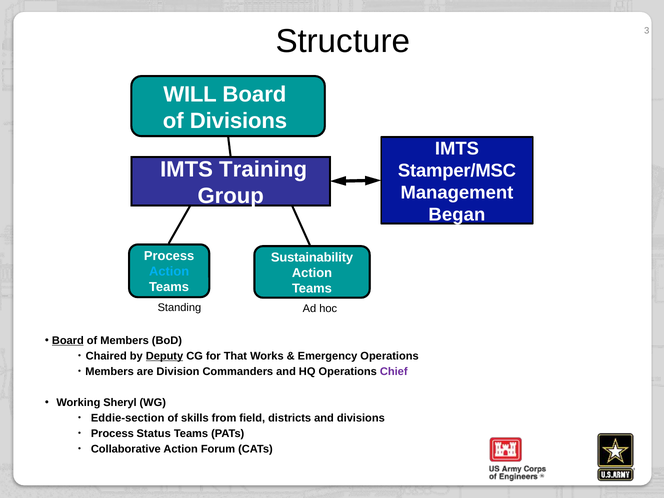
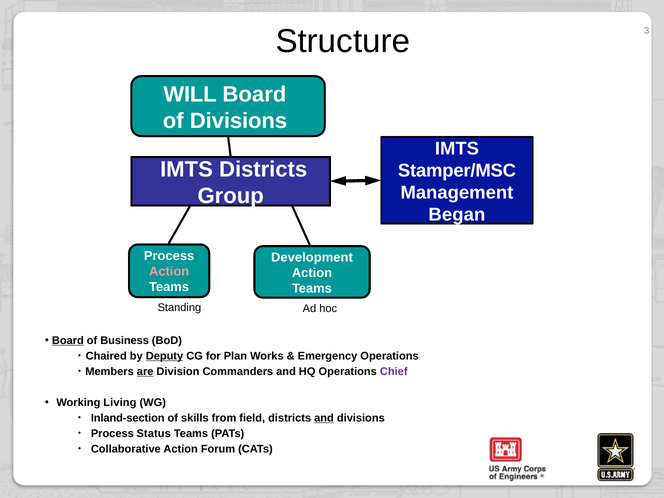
IMTS Training: Training -> Districts
Sustainability: Sustainability -> Development
Action at (169, 272) colour: light blue -> pink
of Members: Members -> Business
That: That -> Plan
are underline: none -> present
Sheryl: Sheryl -> Living
Eddie-section: Eddie-section -> Inland-section
and at (324, 418) underline: none -> present
